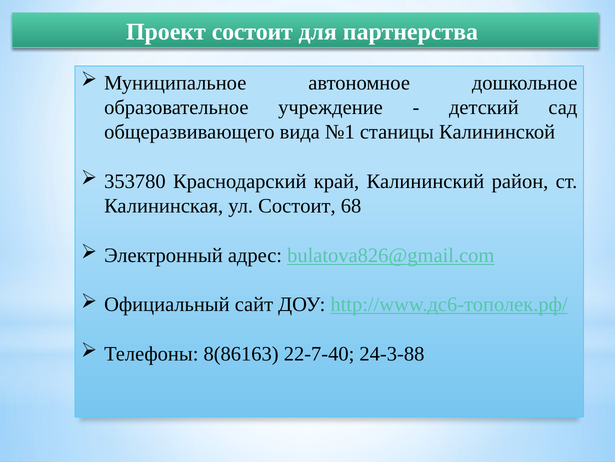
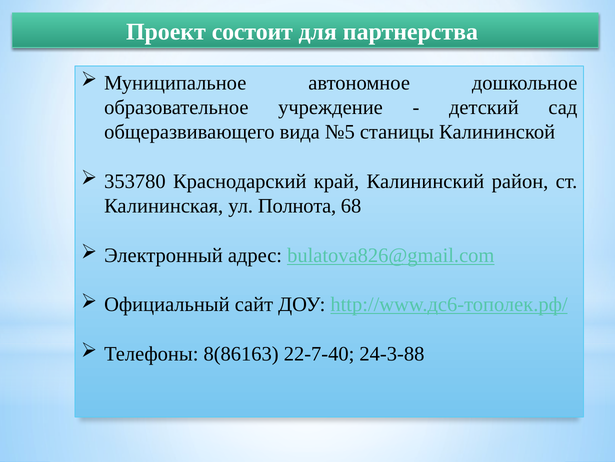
№1: №1 -> №5
ул Состоит: Состоит -> Полнота
